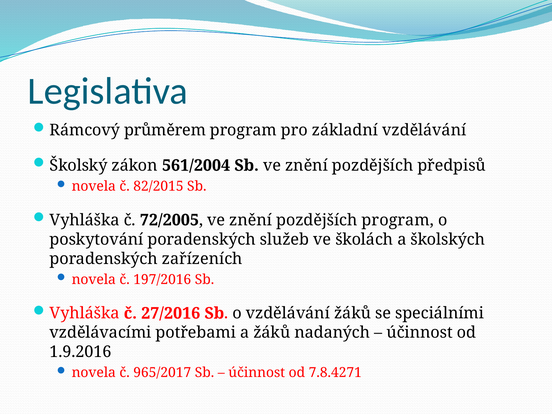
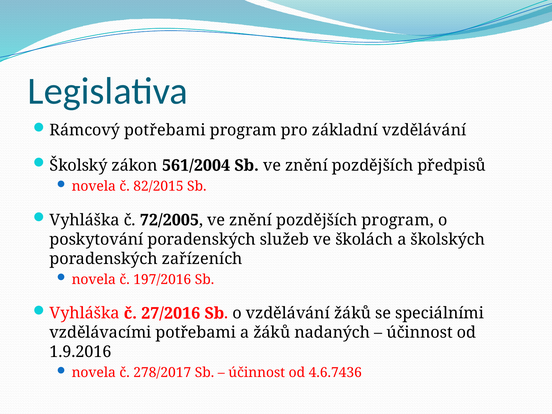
Rámcový průměrem: průměrem -> potřebami
965/2017: 965/2017 -> 278/2017
7.8.4271: 7.8.4271 -> 4.6.7436
